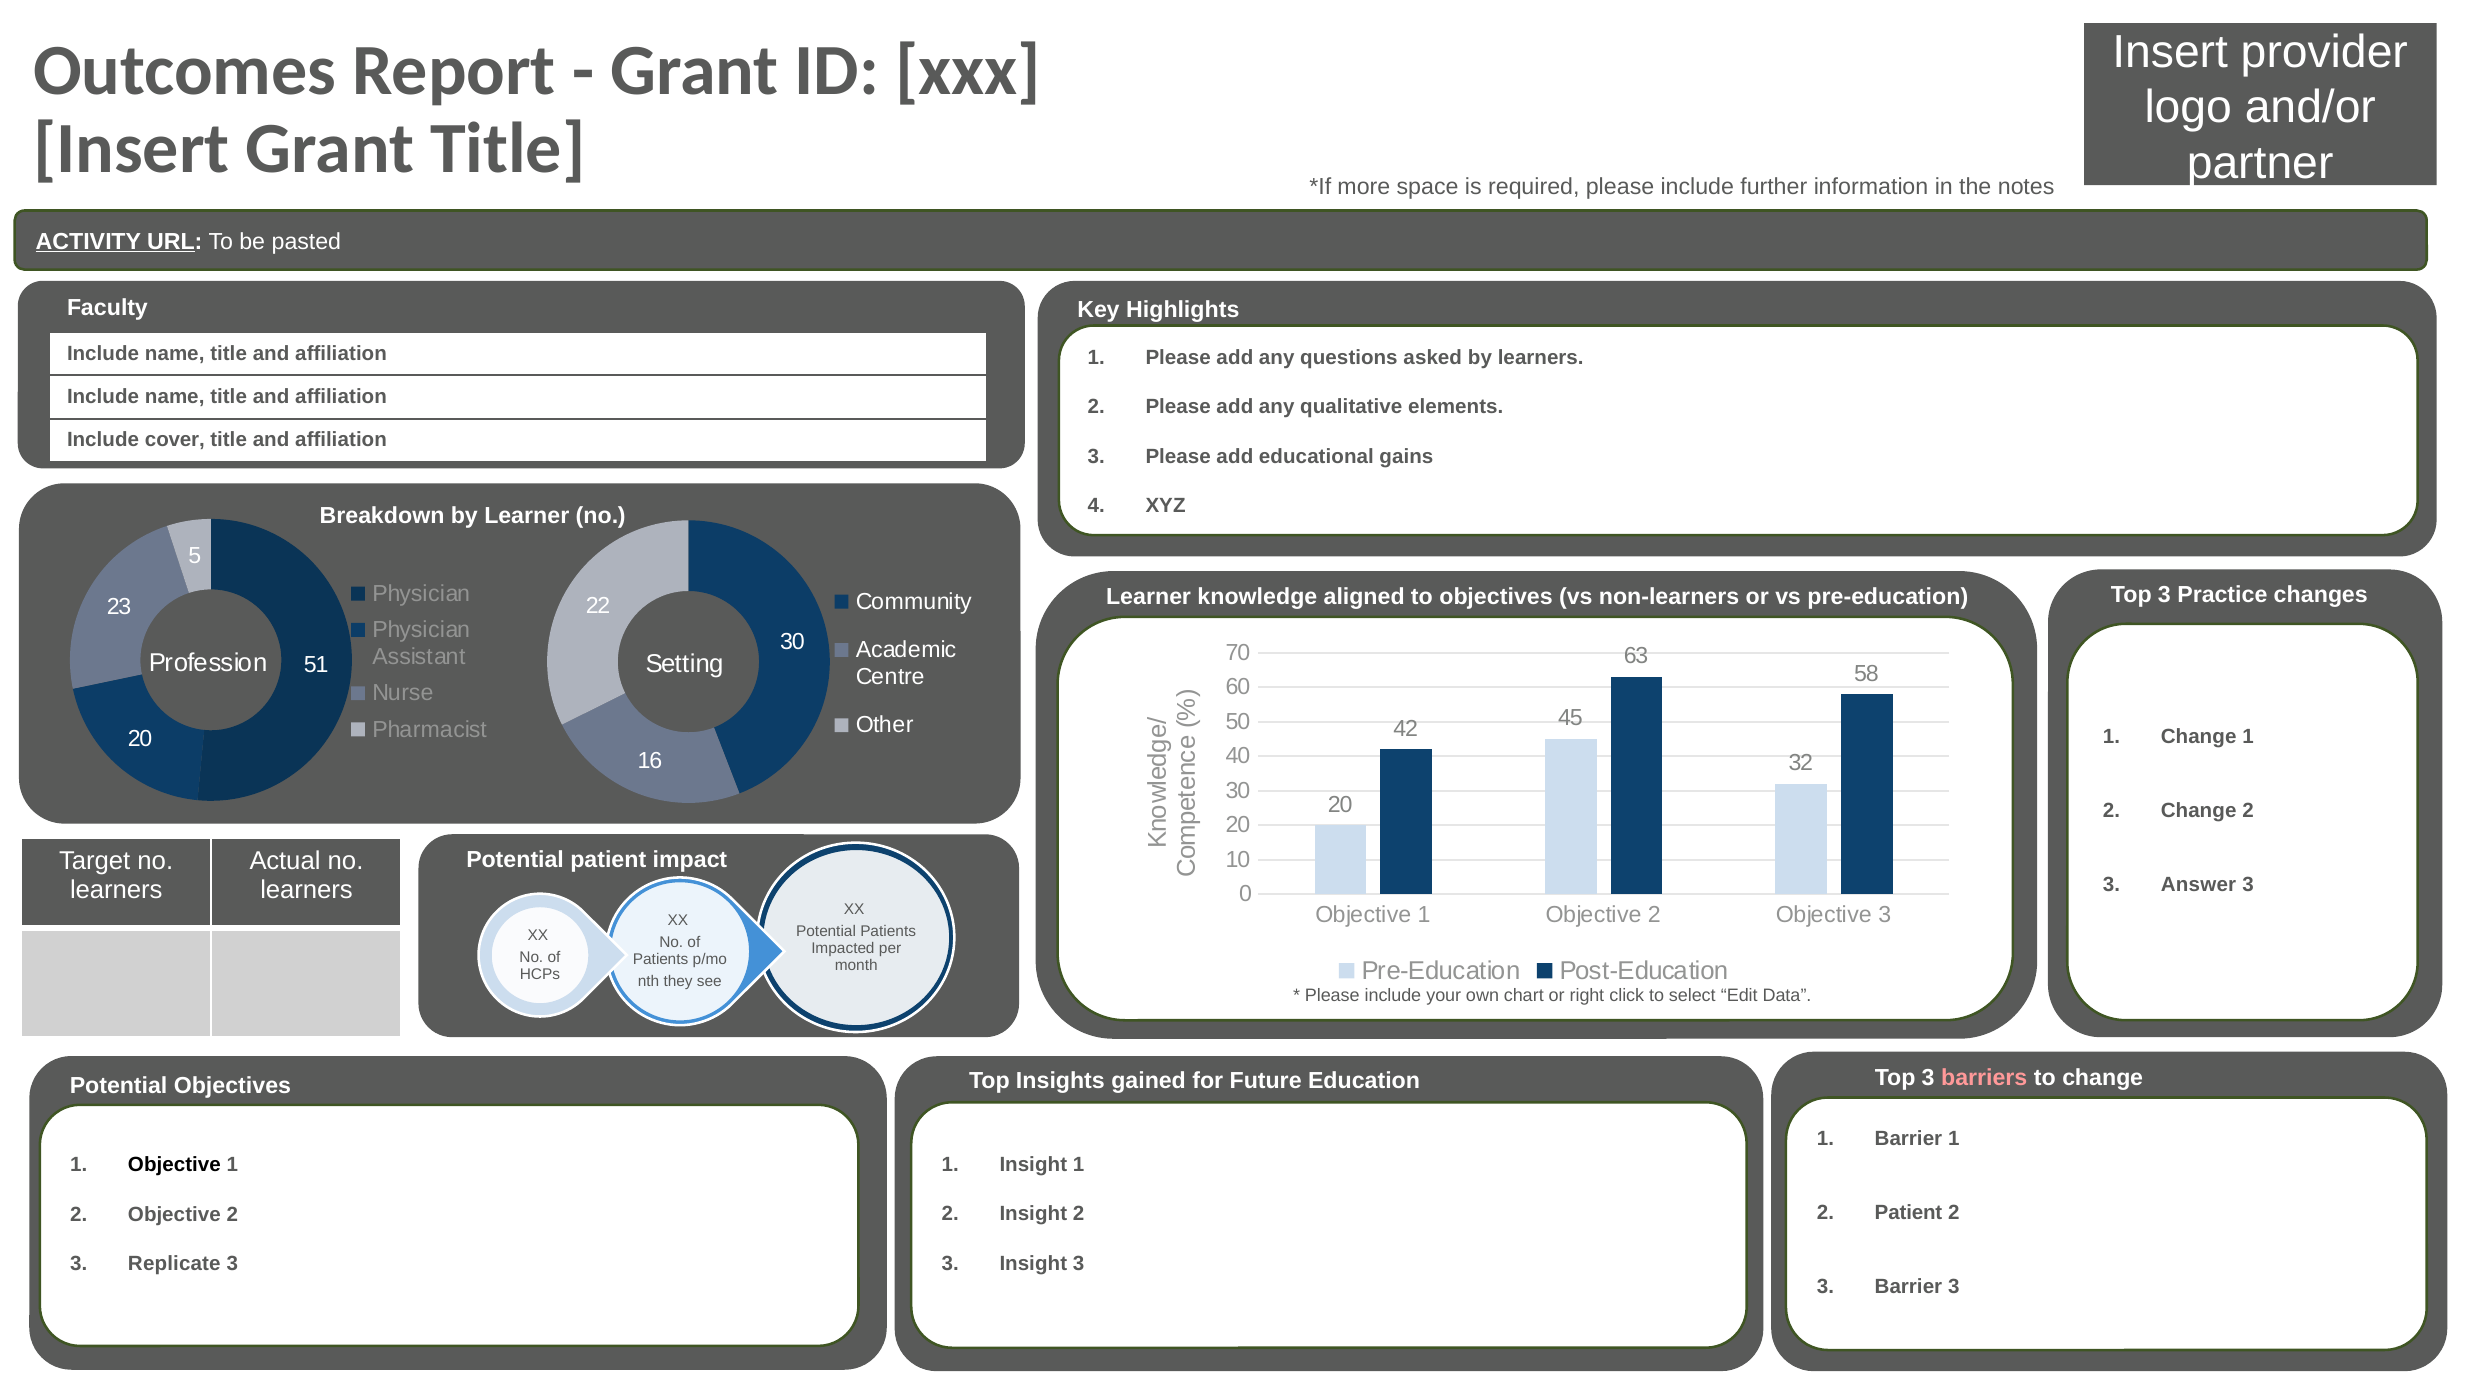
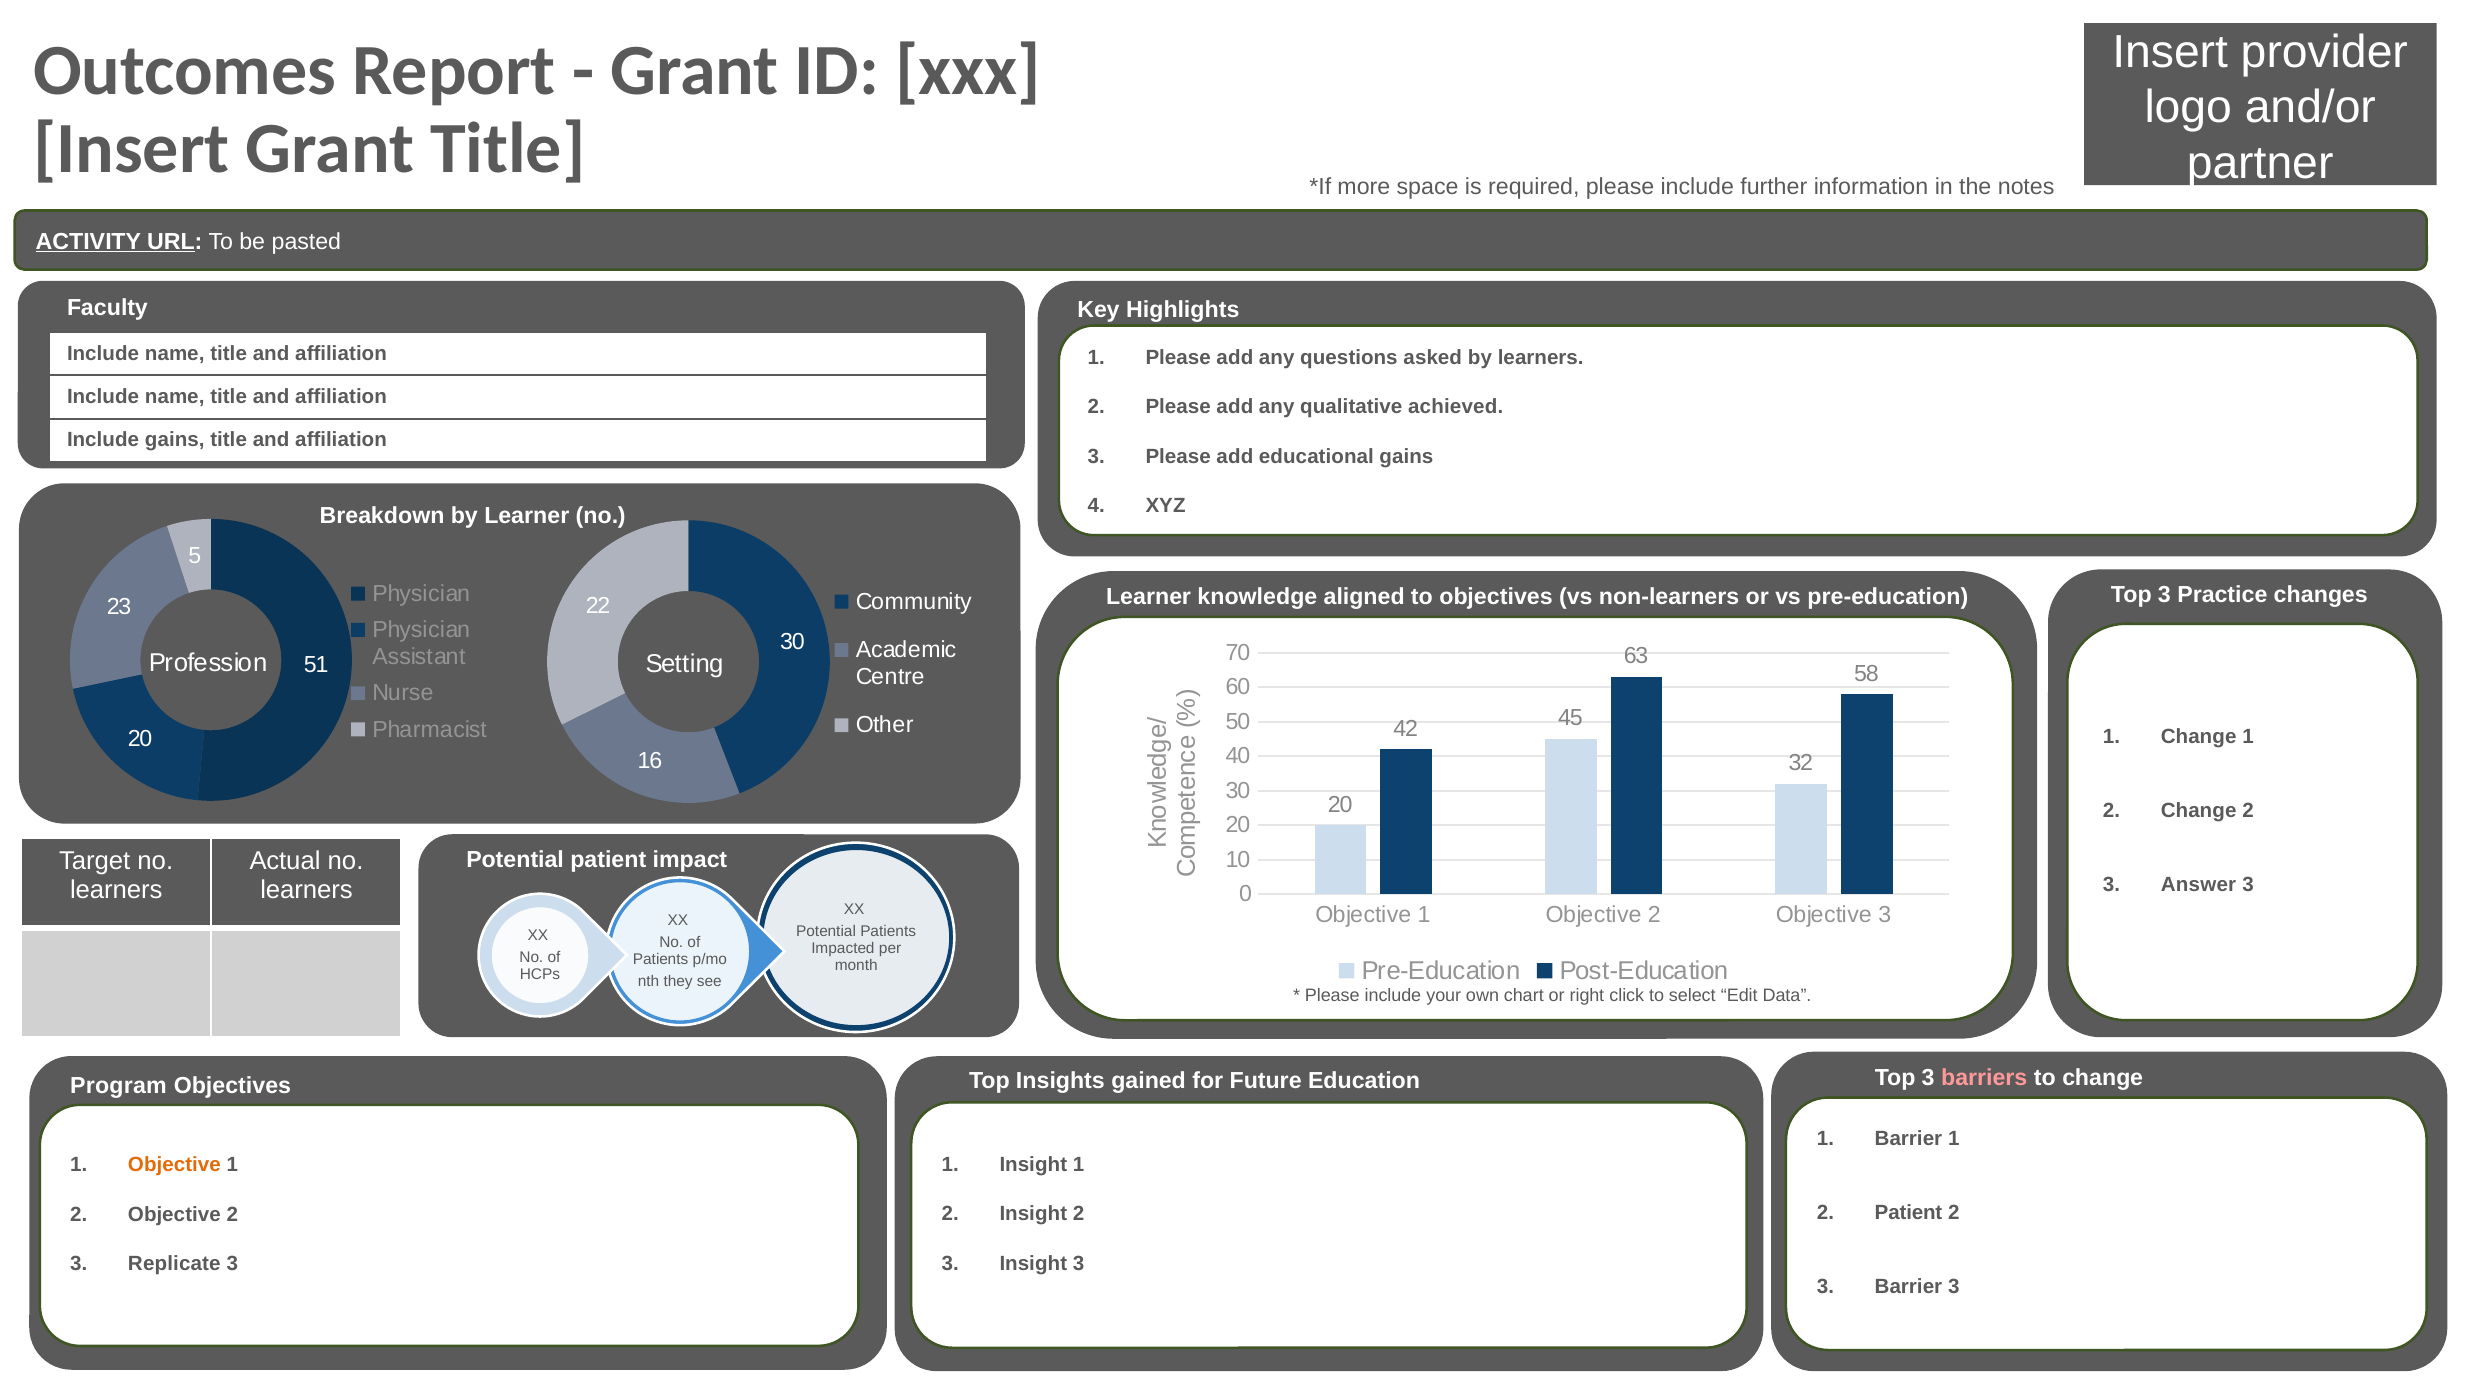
elements: elements -> achieved
Include cover: cover -> gains
Potential at (119, 1086): Potential -> Program
Objective at (174, 1165) colour: black -> orange
